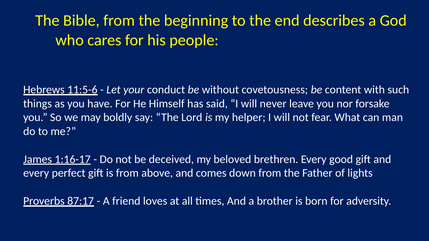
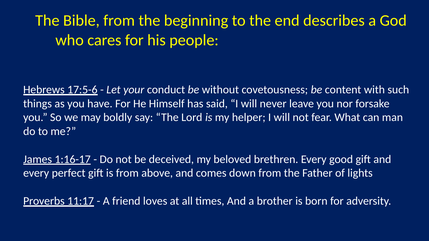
11:5-6: 11:5-6 -> 17:5-6
87:17: 87:17 -> 11:17
